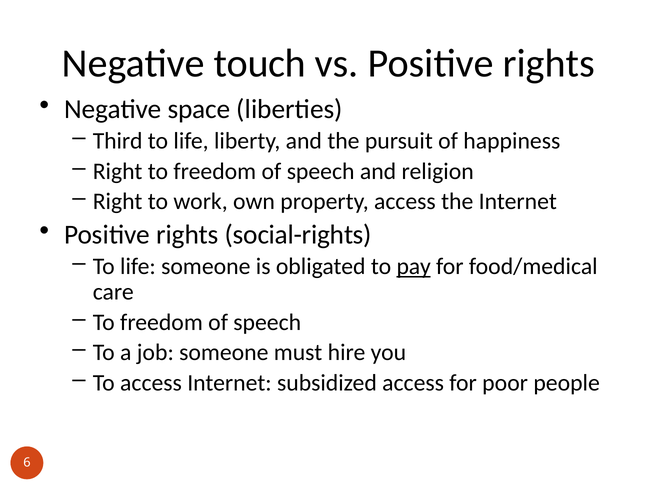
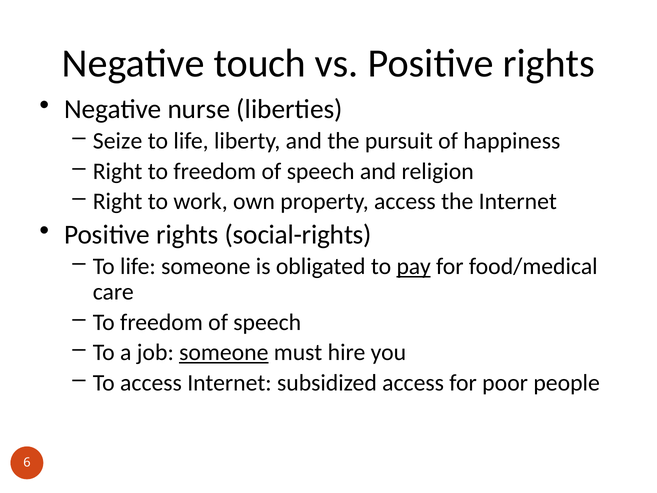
space: space -> nurse
Third: Third -> Seize
someone at (224, 352) underline: none -> present
